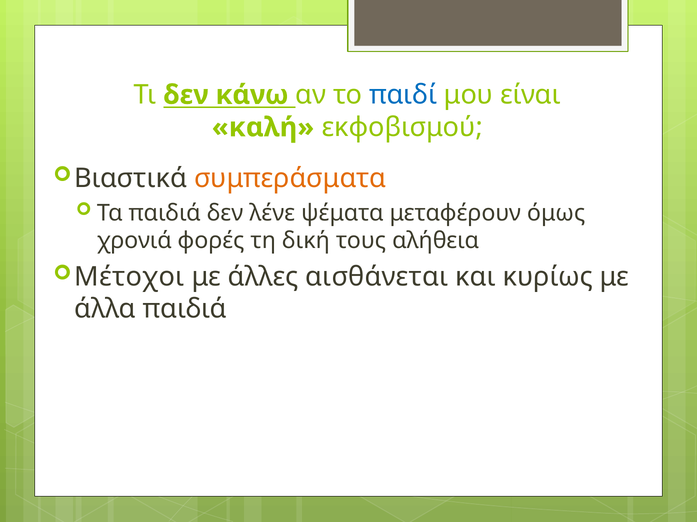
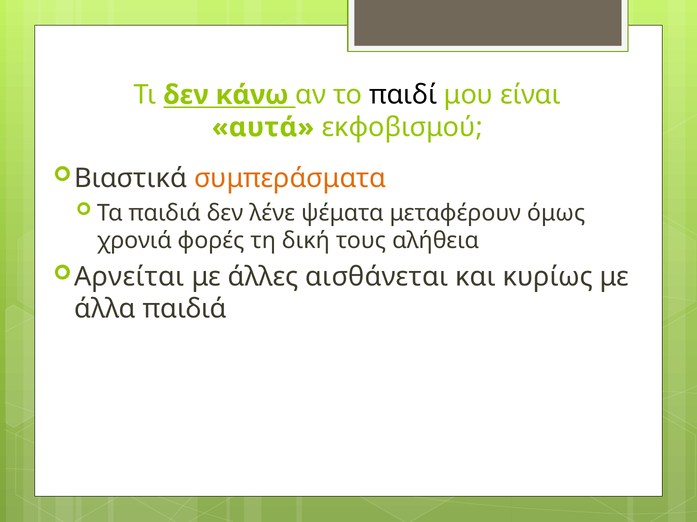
παιδί colour: blue -> black
καλή: καλή -> αυτά
Μέτοχοι: Μέτοχοι -> Αρνείται
